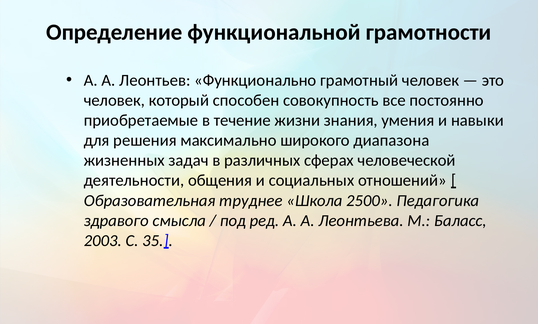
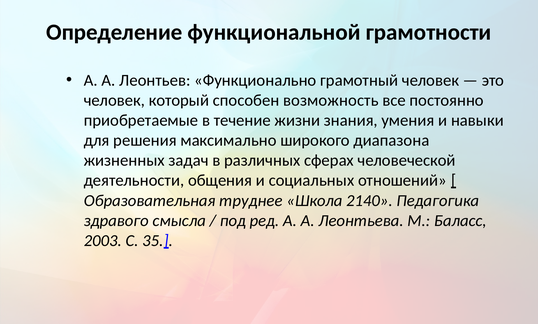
совокупность: совокупность -> возможность
2500: 2500 -> 2140
